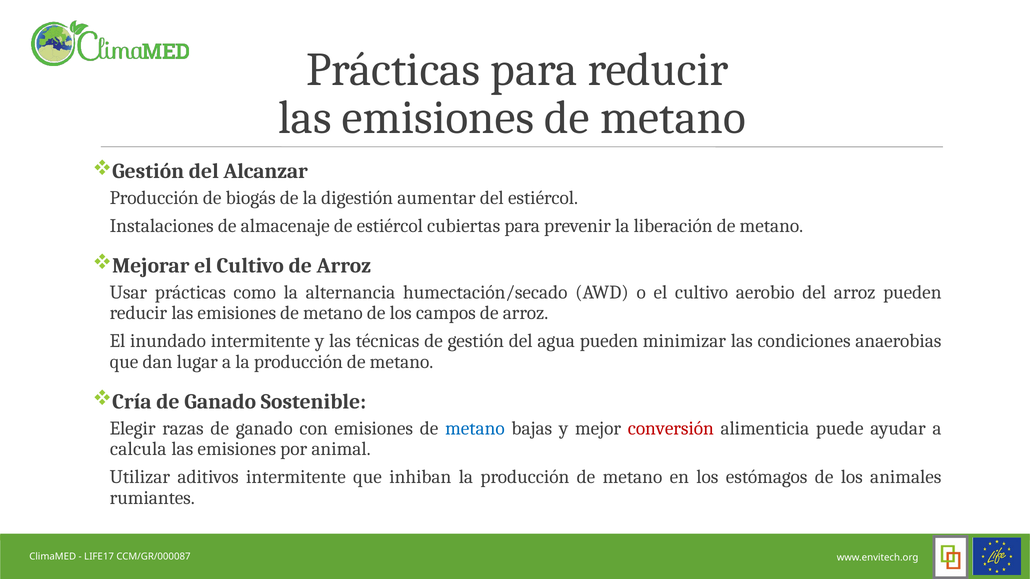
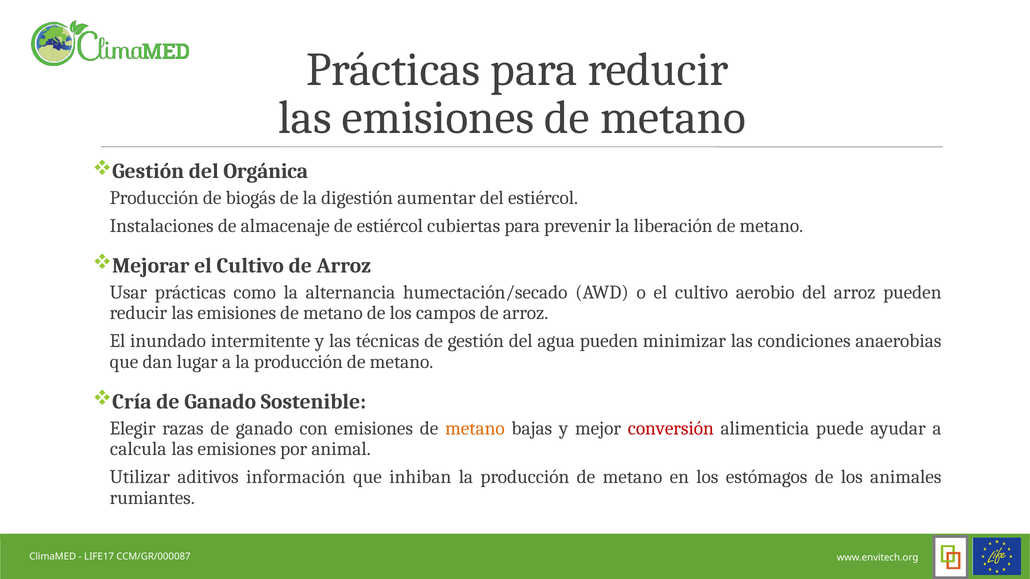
Alcanzar: Alcanzar -> Orgánica
metano at (475, 428) colour: blue -> orange
aditivos intermitente: intermitente -> información
